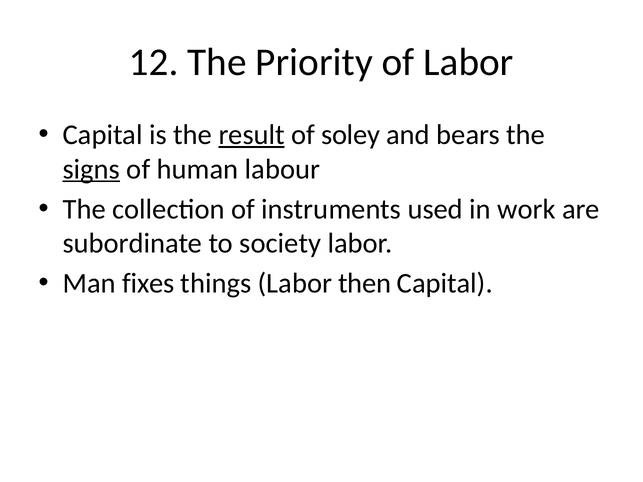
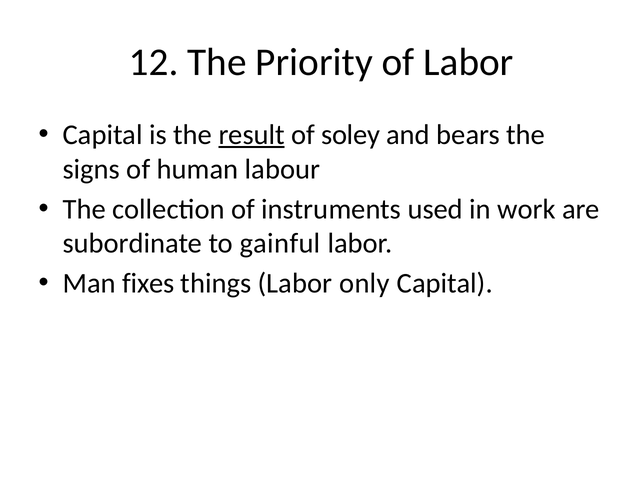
signs underline: present -> none
society: society -> gainful
then: then -> only
